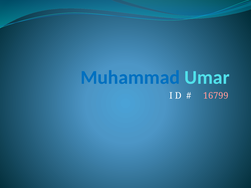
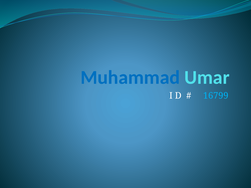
16799 colour: pink -> light blue
